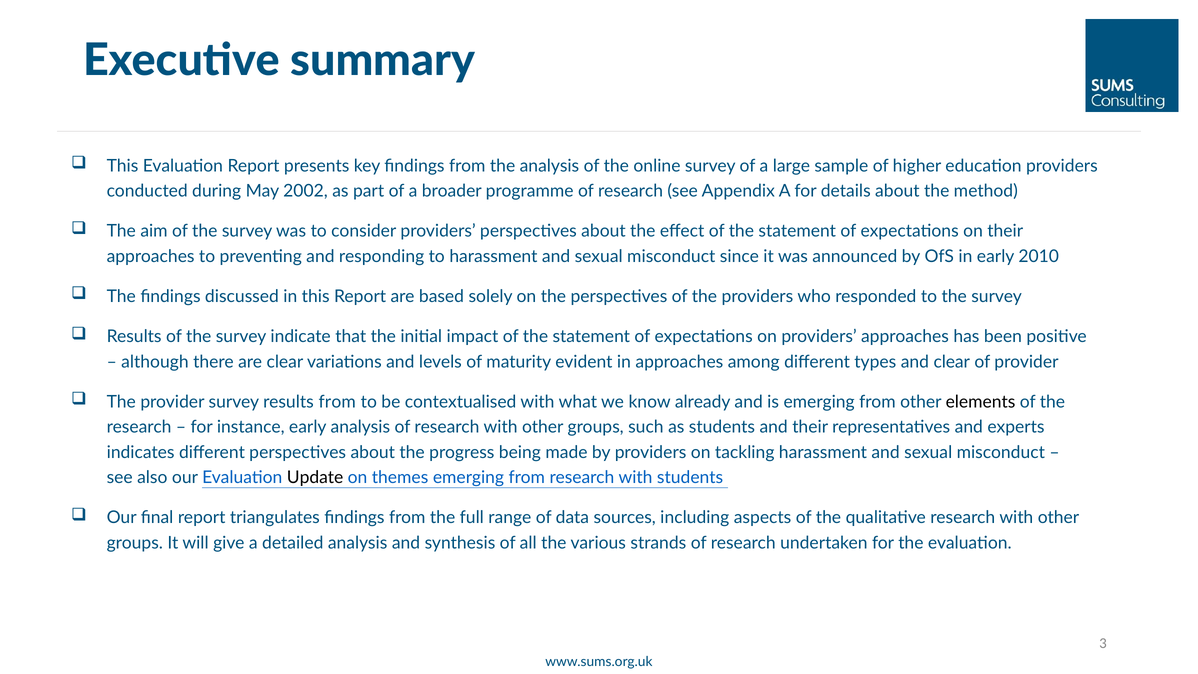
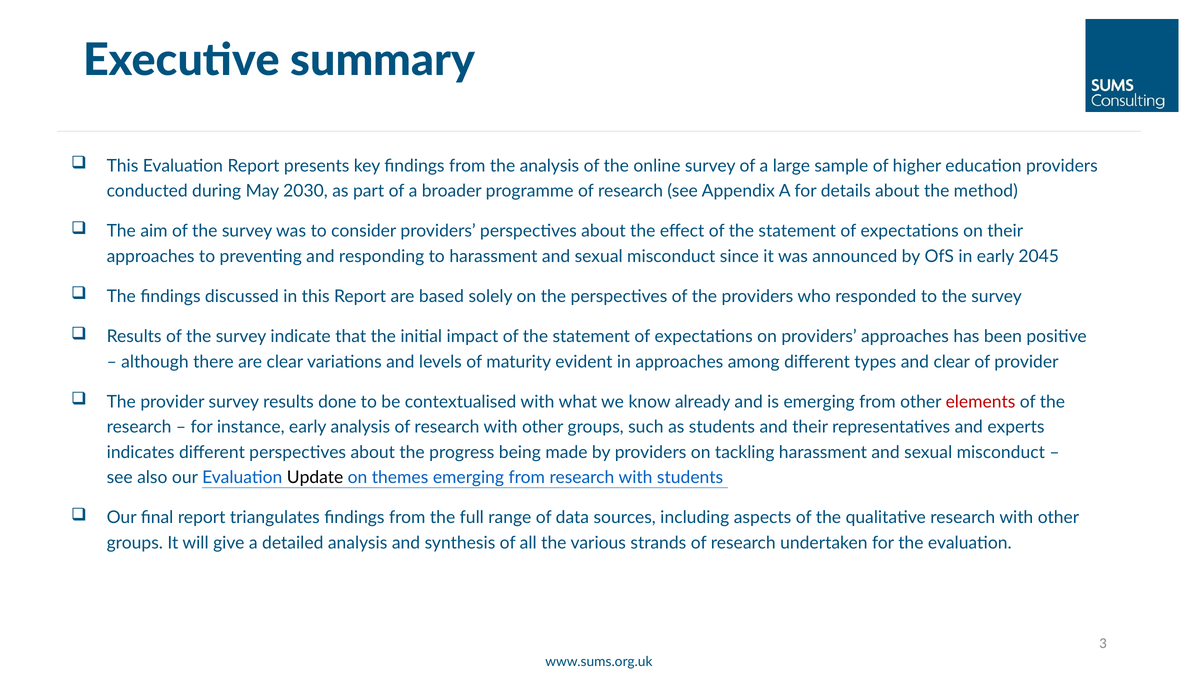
2002: 2002 -> 2030
2010: 2010 -> 2045
results from: from -> done
elements colour: black -> red
